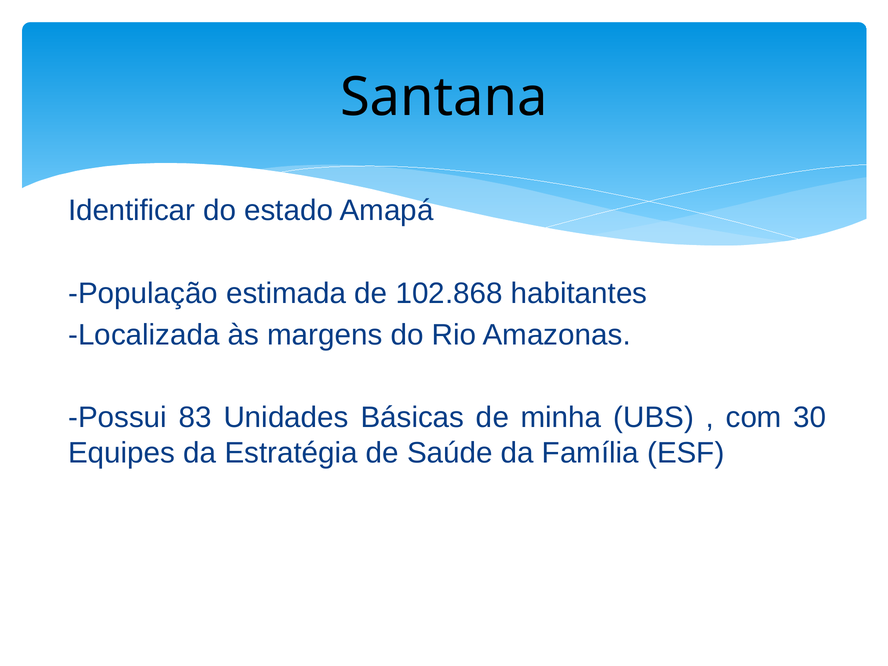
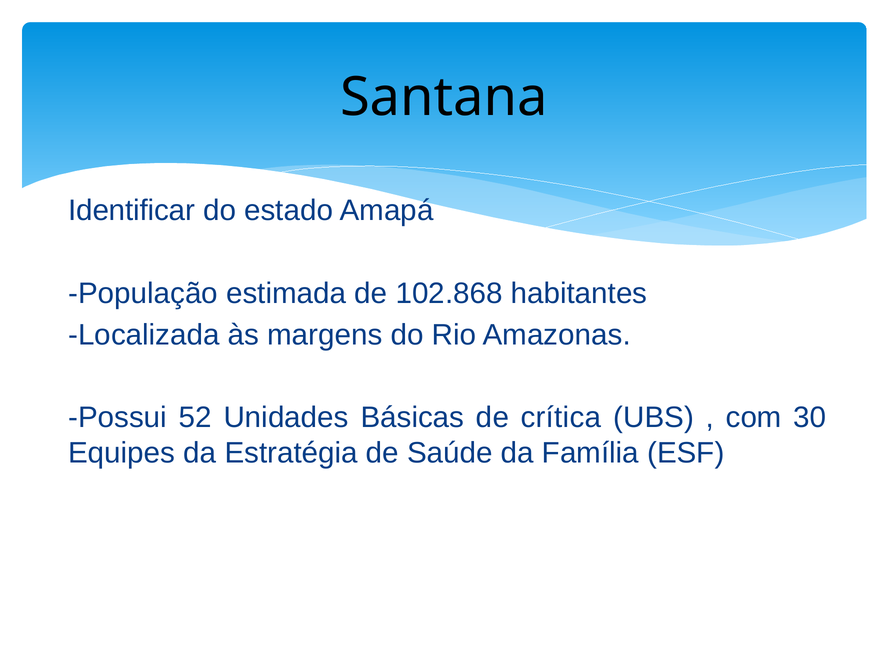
83: 83 -> 52
minha: minha -> crítica
